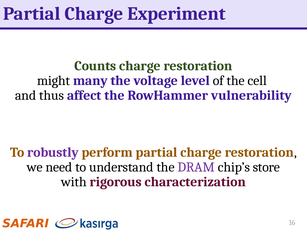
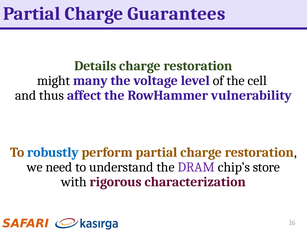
Experiment: Experiment -> Guarantees
Counts: Counts -> Details
robustly colour: purple -> blue
